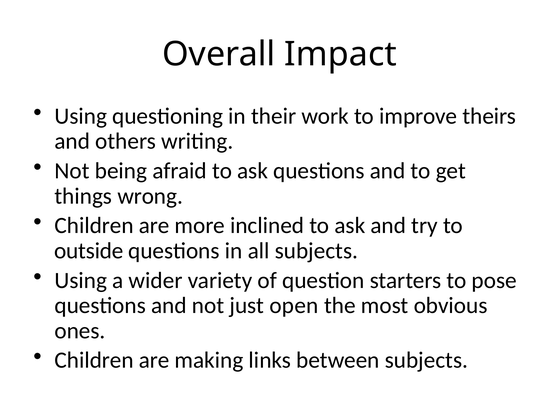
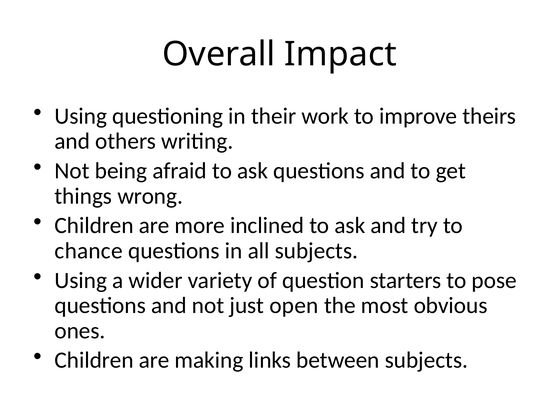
outside: outside -> chance
